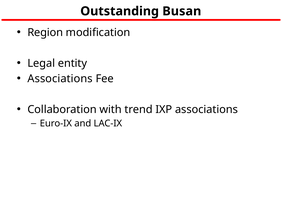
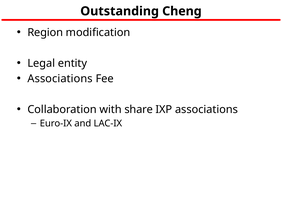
Busan: Busan -> Cheng
trend: trend -> share
